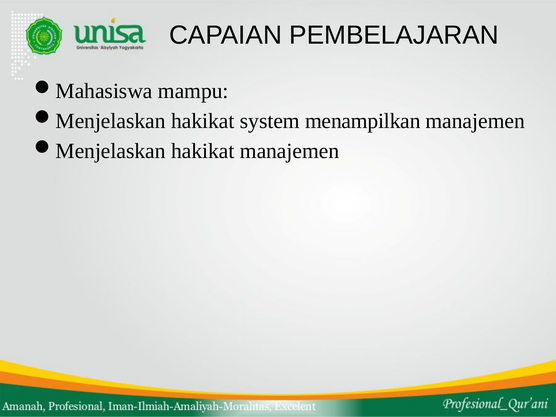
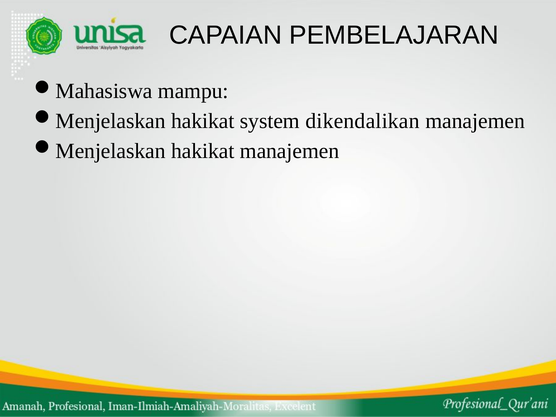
menampilkan: menampilkan -> dikendalikan
